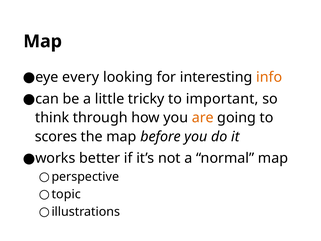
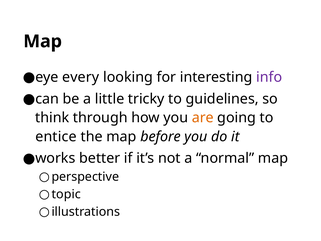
info colour: orange -> purple
important: important -> guidelines
scores: scores -> entice
